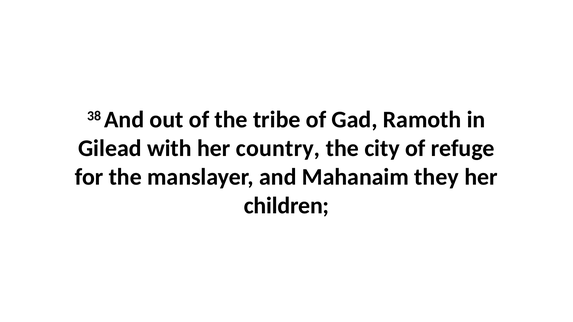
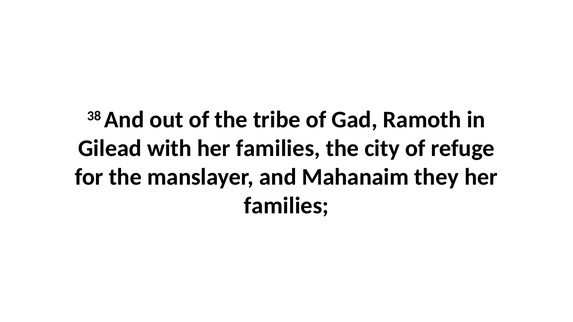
with her country: country -> families
children at (287, 206): children -> families
